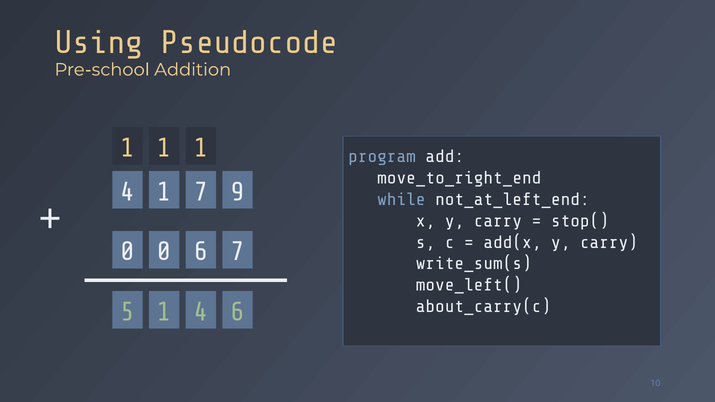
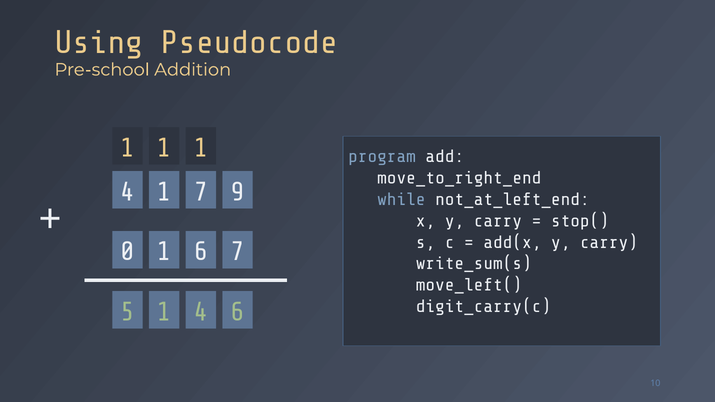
0 0: 0 -> 1
about_carry(c: about_carry(c -> digit_carry(c
